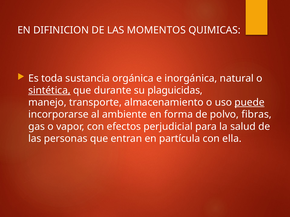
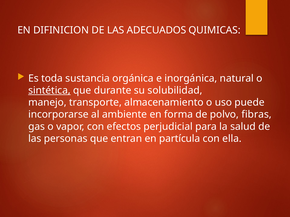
MOMENTOS: MOMENTOS -> ADECUADOS
plaguicidas: plaguicidas -> solubilidad
puede underline: present -> none
